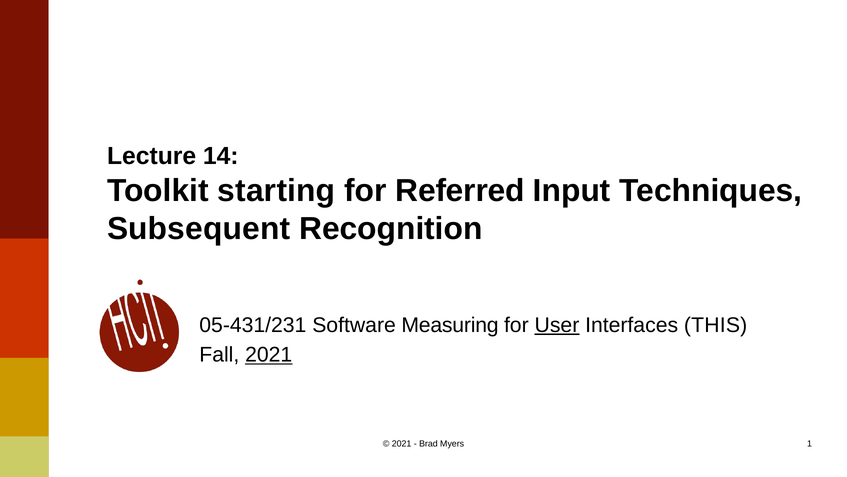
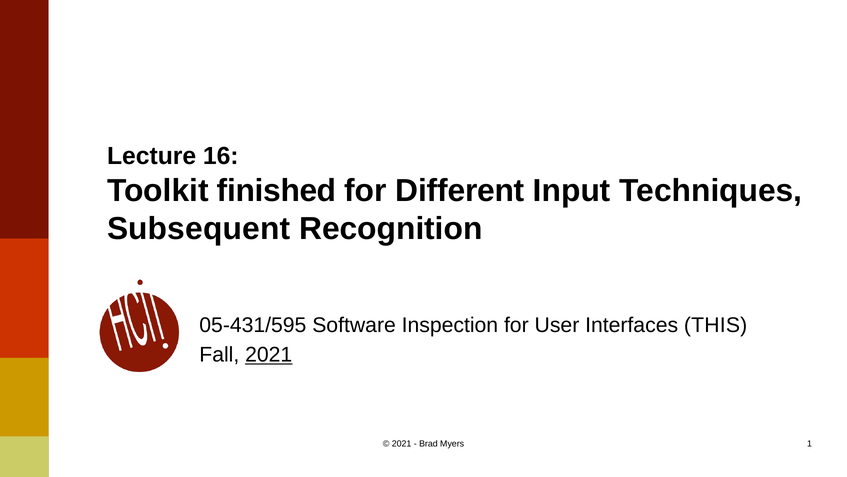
14: 14 -> 16
starting: starting -> finished
Referred: Referred -> Different
05-431/231: 05-431/231 -> 05-431/595
Measuring: Measuring -> Inspection
User underline: present -> none
